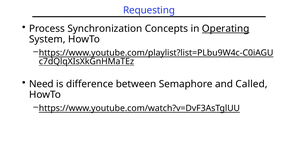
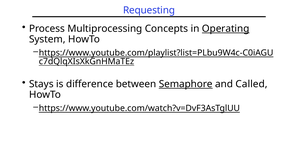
Synchronization: Synchronization -> Multiprocessing
Need: Need -> Stays
Semaphore underline: none -> present
